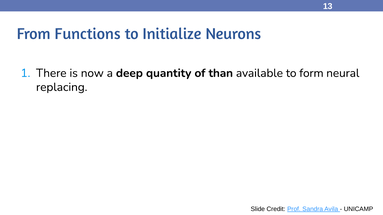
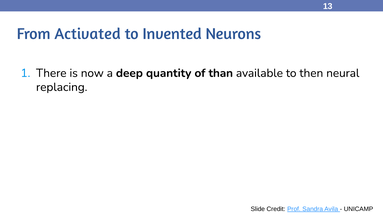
Functions: Functions -> Activated
Initialize: Initialize -> Invented
form: form -> then
